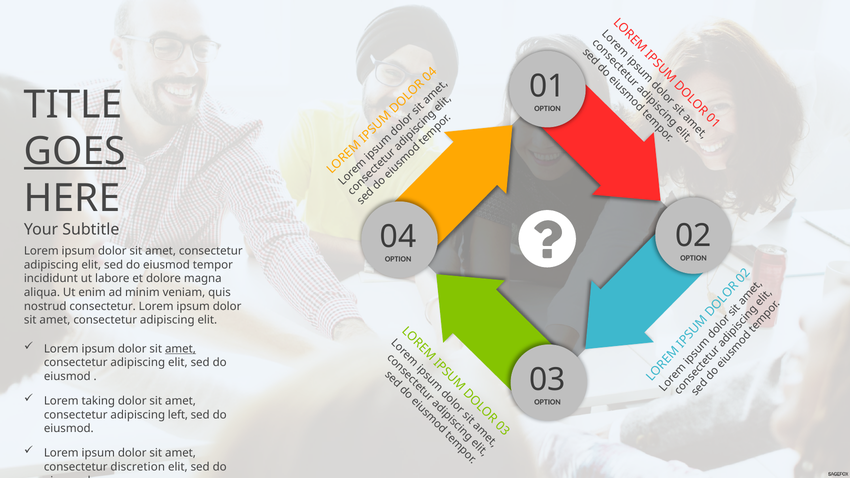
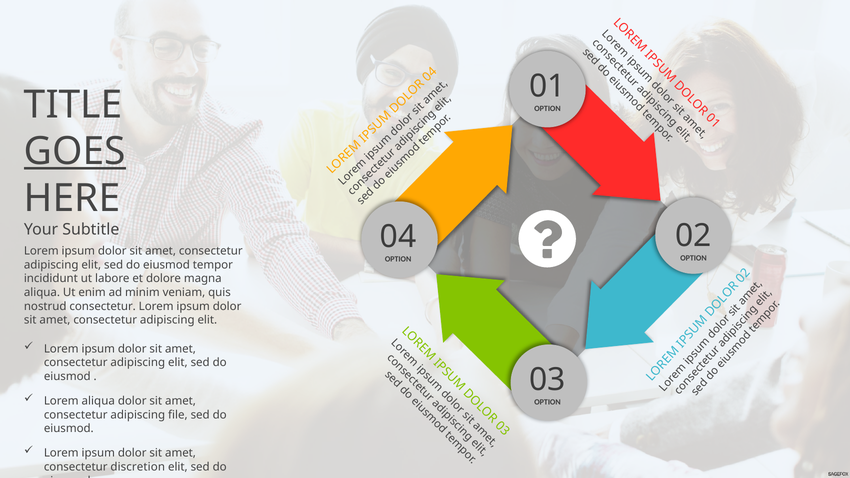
amet at (180, 349) underline: present -> none
Lorem taking: taking -> aliqua
left: left -> file
